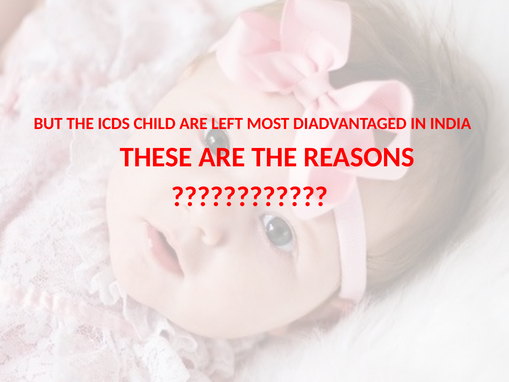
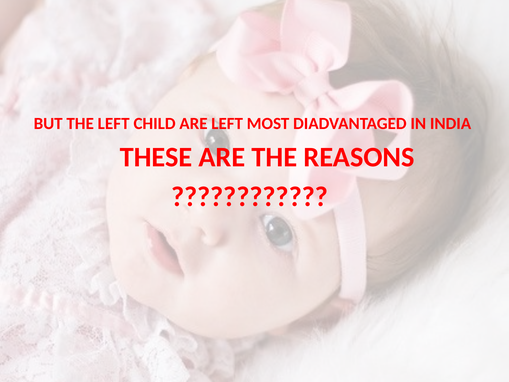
THE ICDS: ICDS -> LEFT
